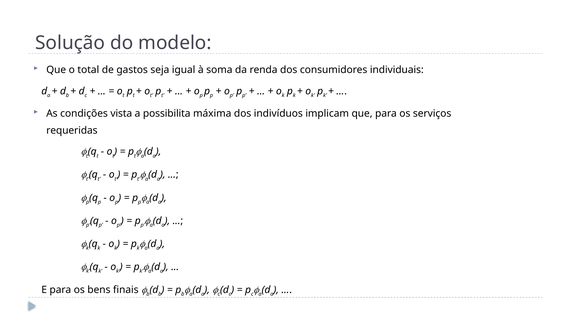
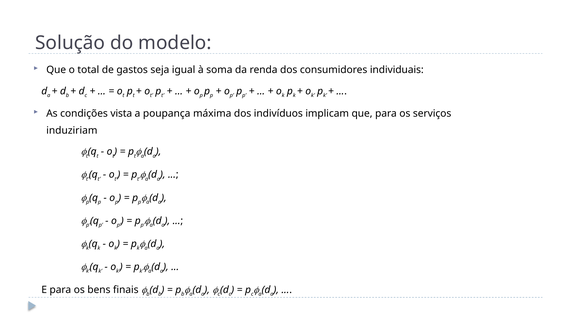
possibilita: possibilita -> poupança
requeridas: requeridas -> induziriam
